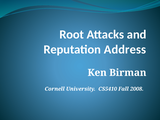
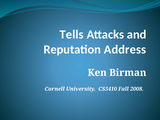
Root: Root -> Tells
